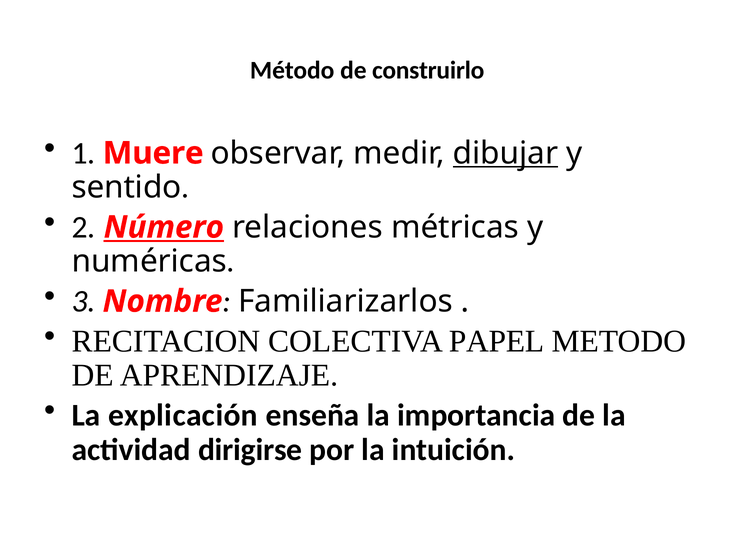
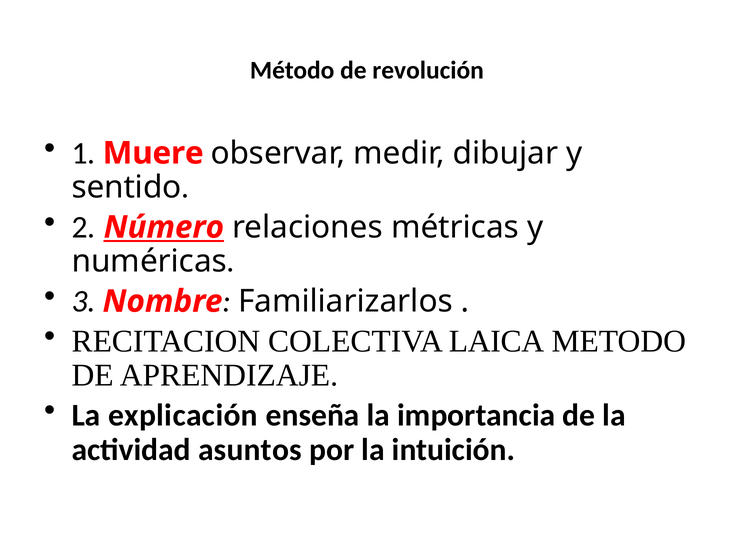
construirlo: construirlo -> revolución
dibujar underline: present -> none
PAPEL: PAPEL -> LAICA
dirigirse: dirigirse -> asuntos
